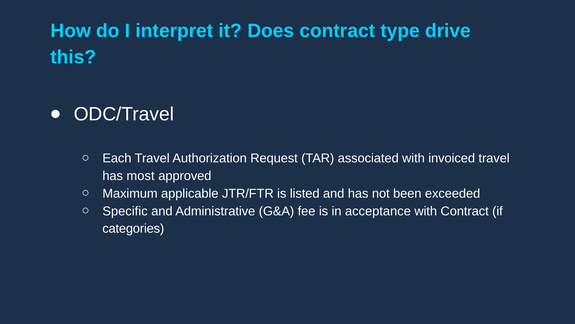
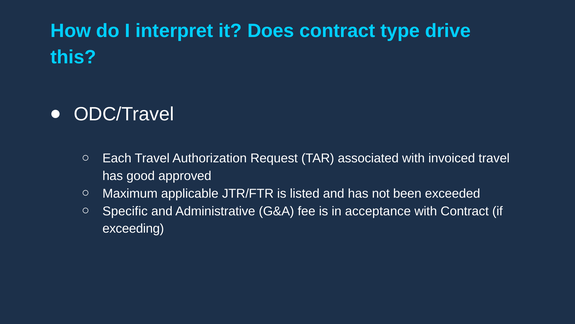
most: most -> good
categories: categories -> exceeding
